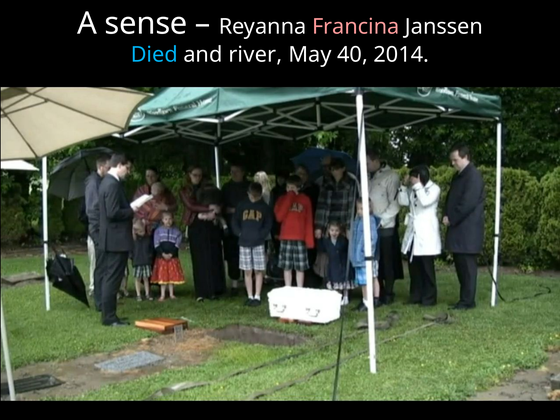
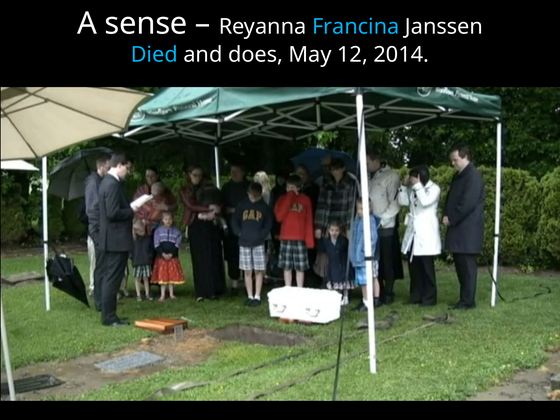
Francina colour: pink -> light blue
river: river -> does
40: 40 -> 12
